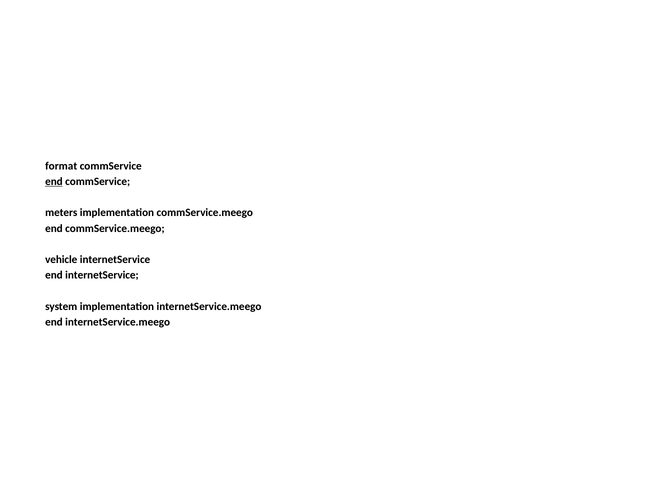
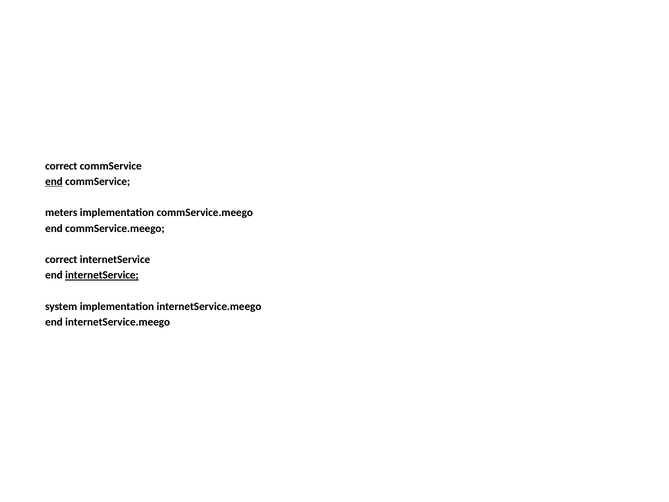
format at (61, 166): format -> correct
vehicle at (61, 260): vehicle -> correct
internetService at (102, 275) underline: none -> present
